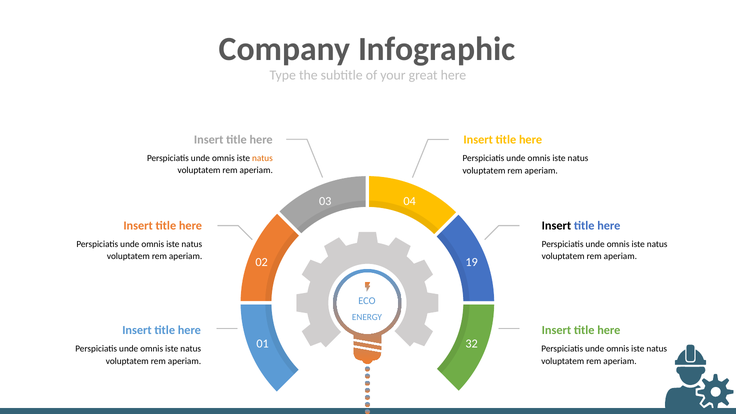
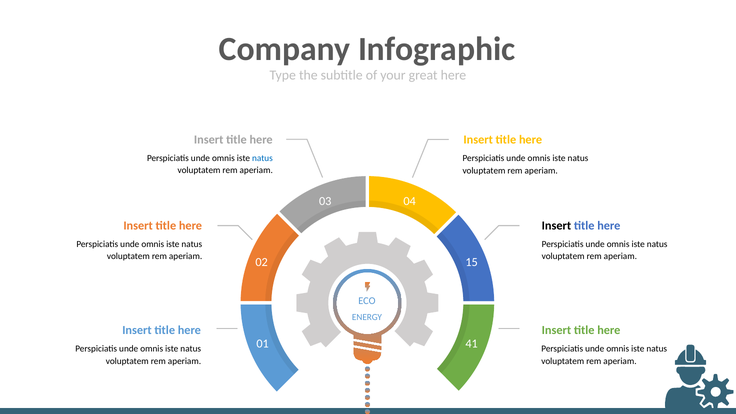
natus at (262, 158) colour: orange -> blue
19: 19 -> 15
32: 32 -> 41
